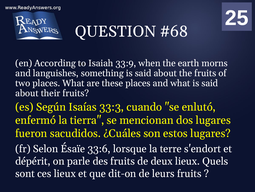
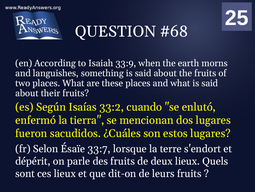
33:3: 33:3 -> 33:2
33:6: 33:6 -> 33:7
